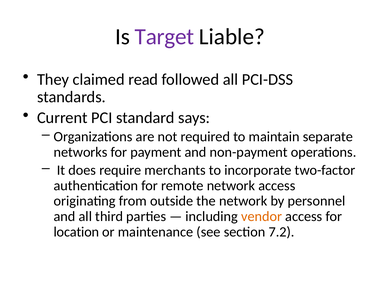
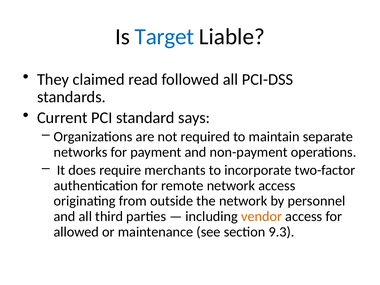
Target colour: purple -> blue
location: location -> allowed
7.2: 7.2 -> 9.3
